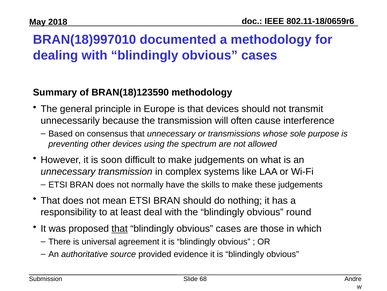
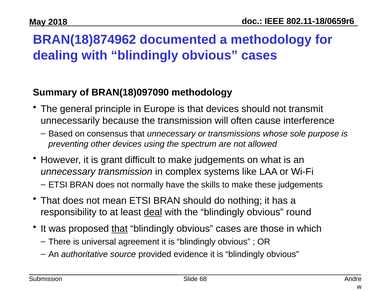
BRAN(18)997010: BRAN(18)997010 -> BRAN(18)874962
BRAN(18)123590: BRAN(18)123590 -> BRAN(18)097090
soon: soon -> grant
deal underline: none -> present
